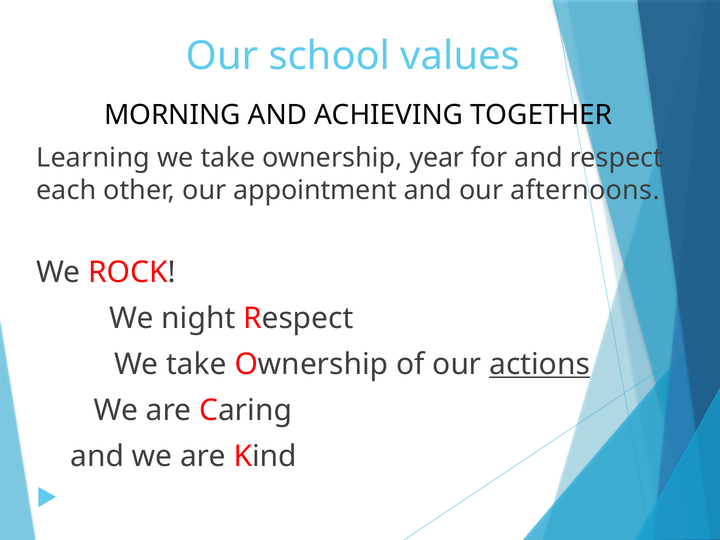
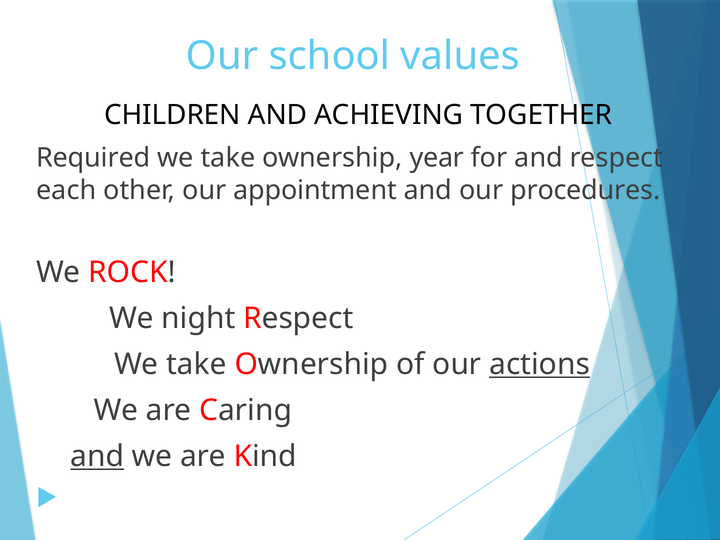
MORNING: MORNING -> CHILDREN
Learning: Learning -> Required
afternoons: afternoons -> procedures
and at (97, 456) underline: none -> present
